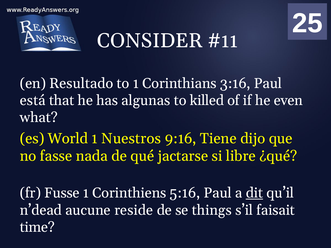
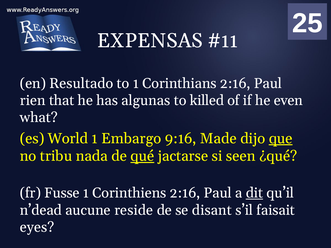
CONSIDER: CONSIDER -> EXPENSAS
Corinthians 3:16: 3:16 -> 2:16
está: está -> rien
Nuestros: Nuestros -> Embargo
Tiene: Tiene -> Made
que underline: none -> present
fasse: fasse -> tribu
qué underline: none -> present
libre: libre -> seen
Corinthiens 5:16: 5:16 -> 2:16
things: things -> disant
time: time -> eyes
